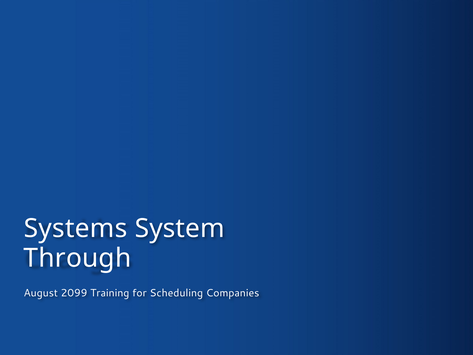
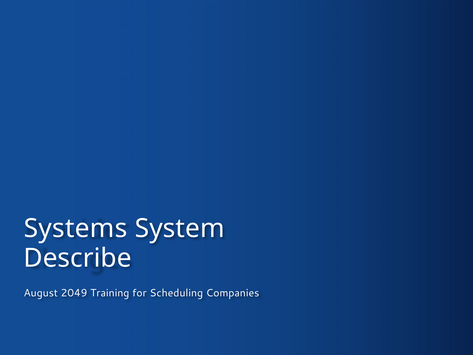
Through: Through -> Describe
2099: 2099 -> 2049
